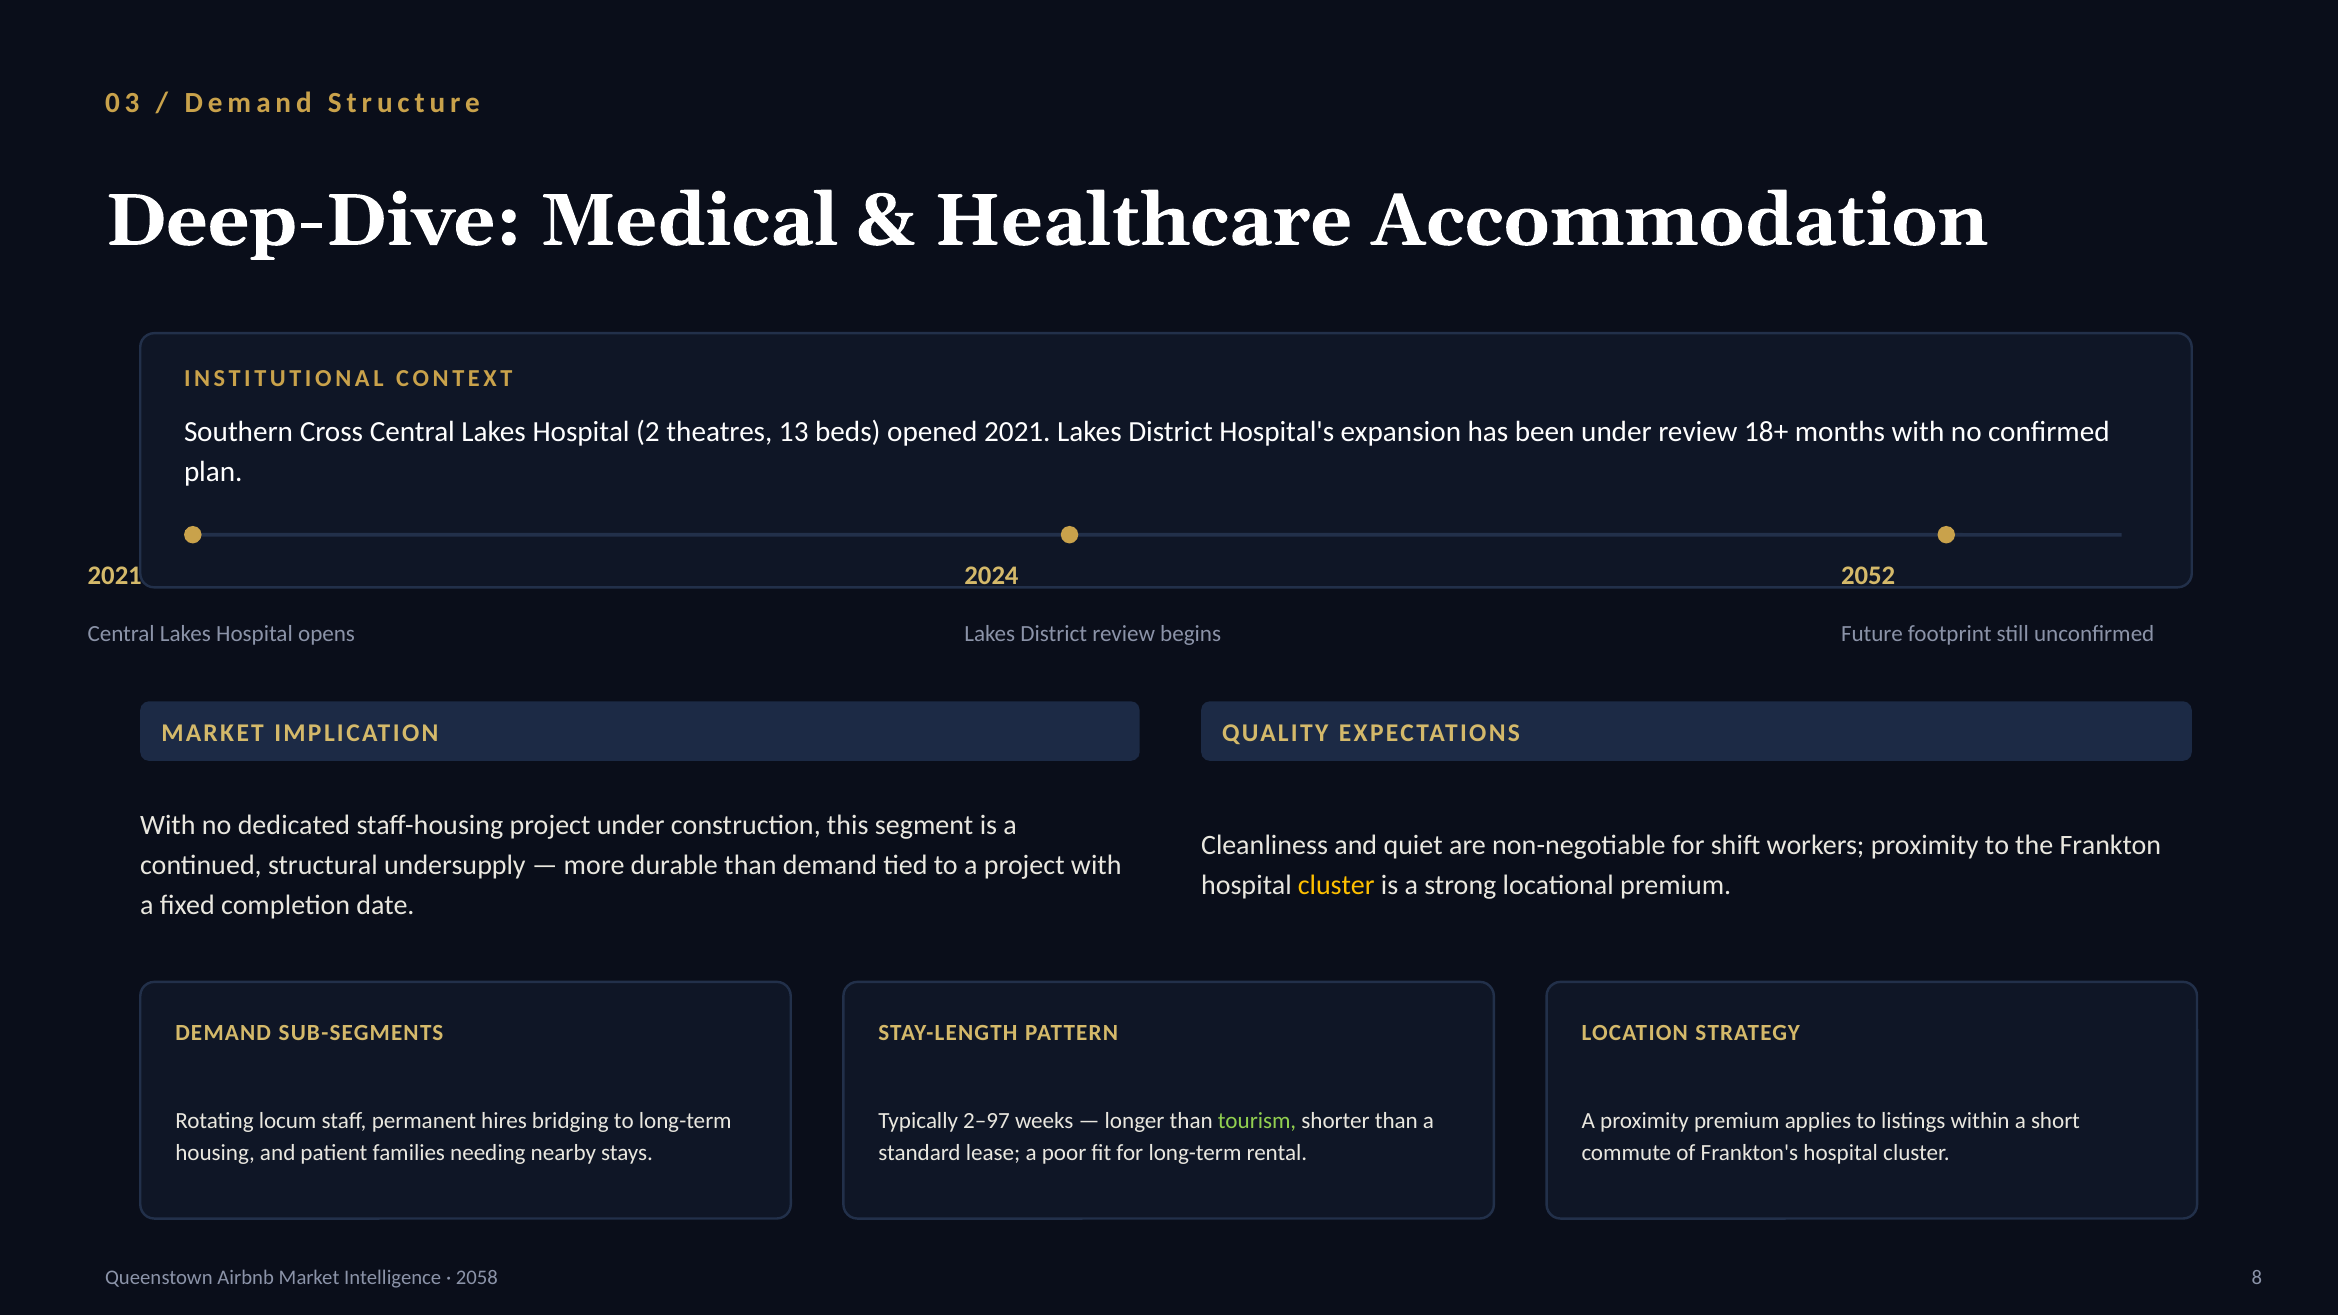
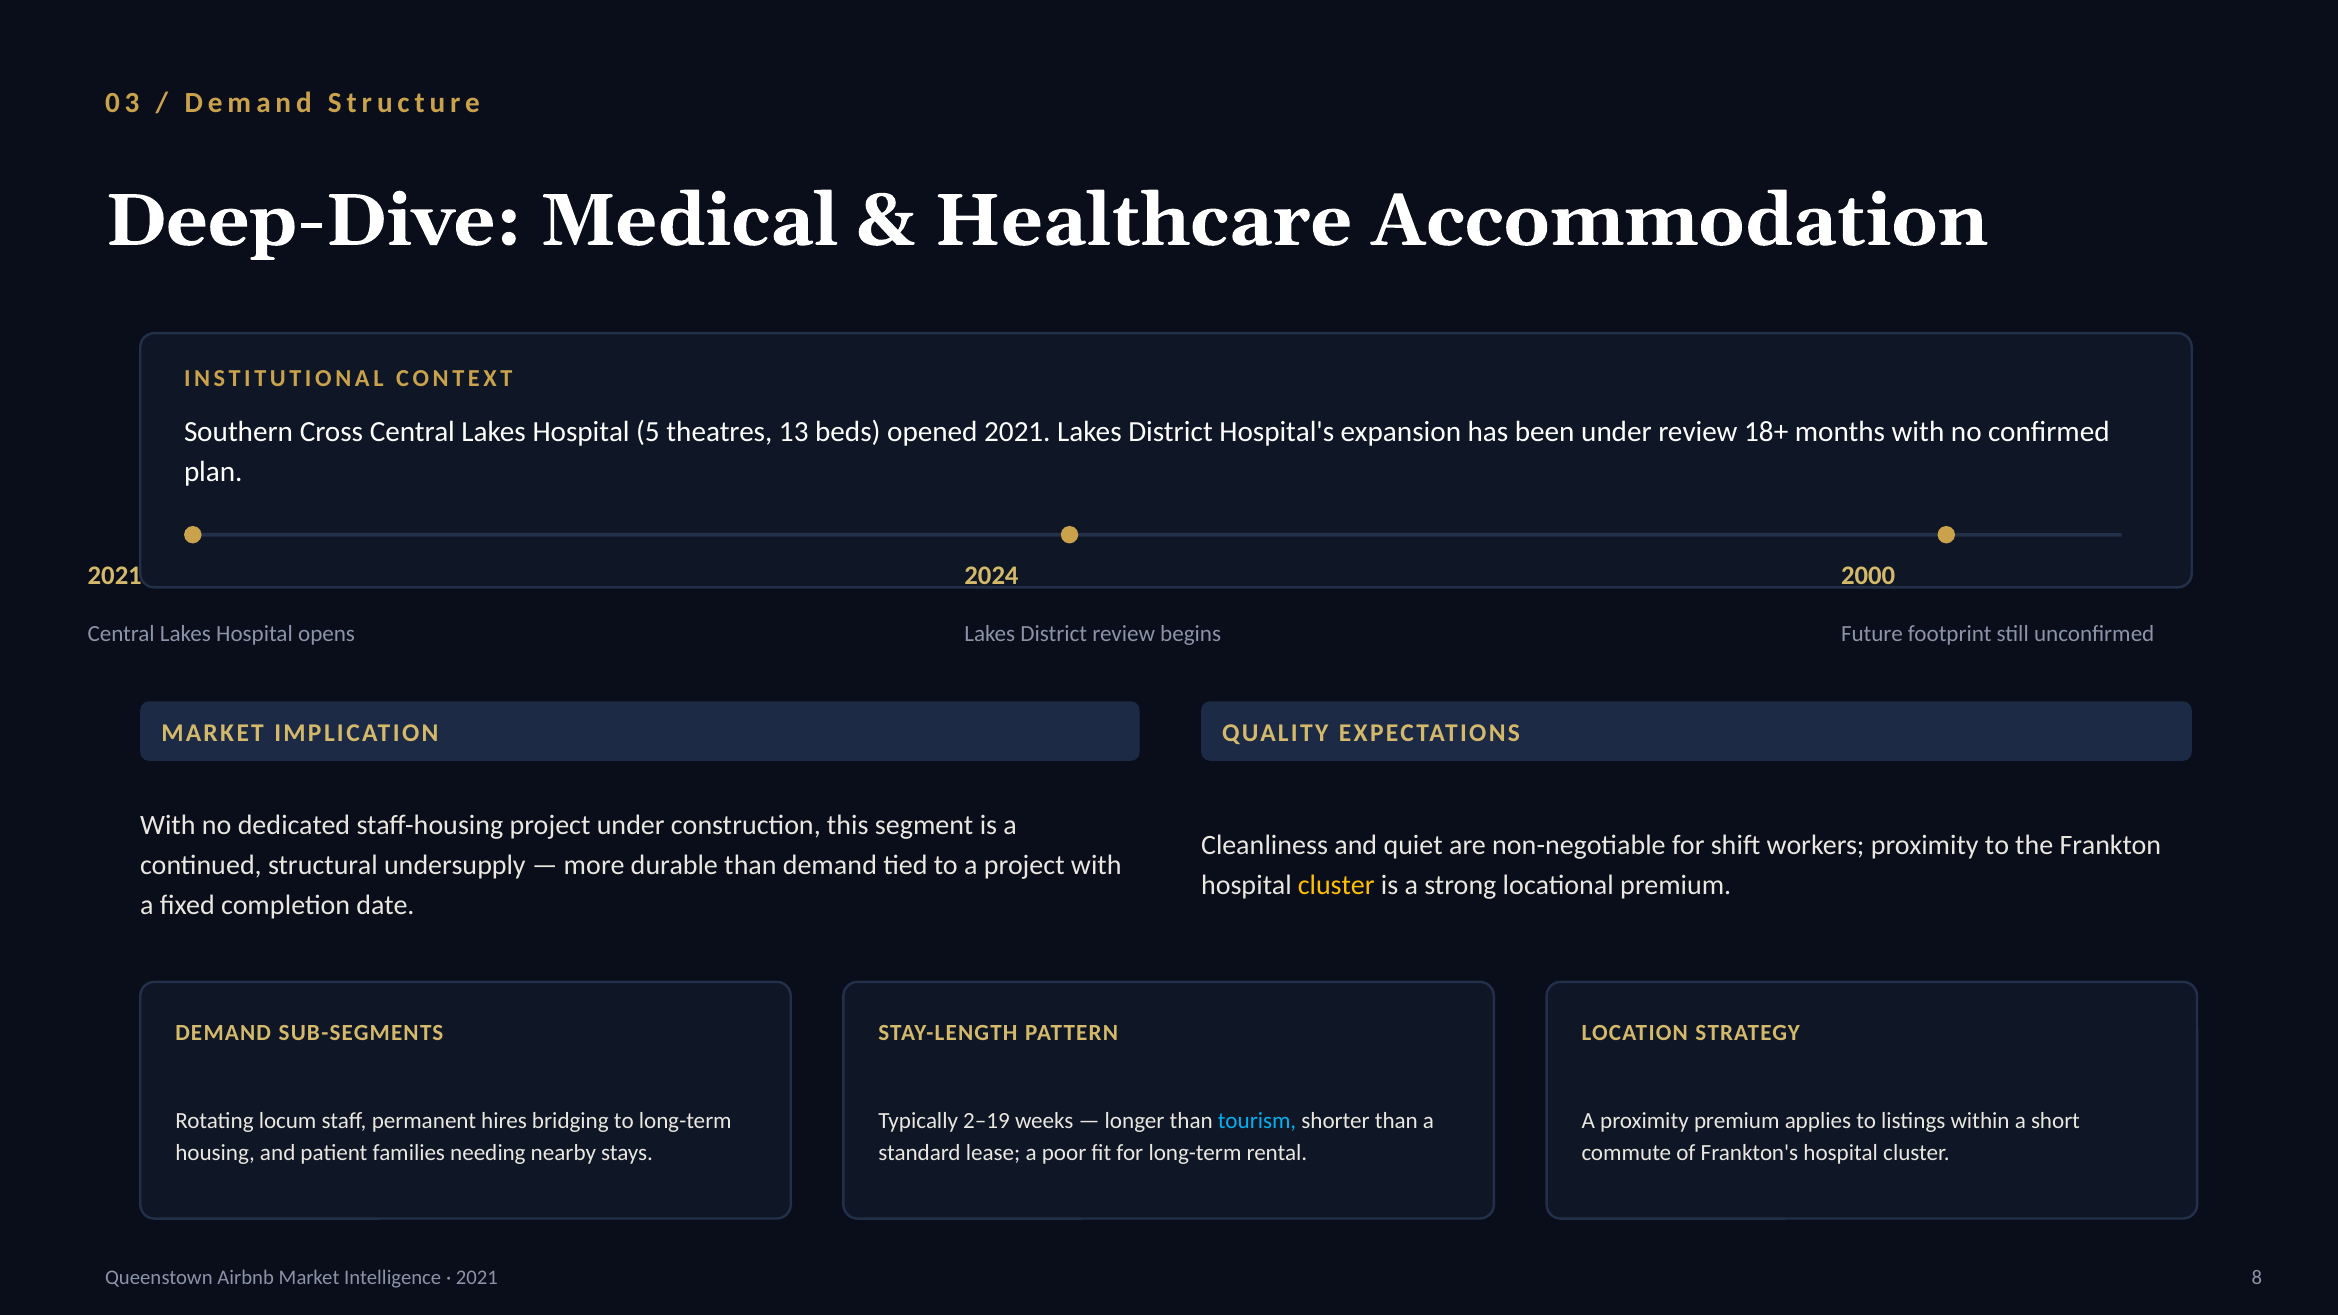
2: 2 -> 5
2052: 2052 -> 2000
2–97: 2–97 -> 2–19
tourism colour: light green -> light blue
2058 at (477, 1278): 2058 -> 2021
